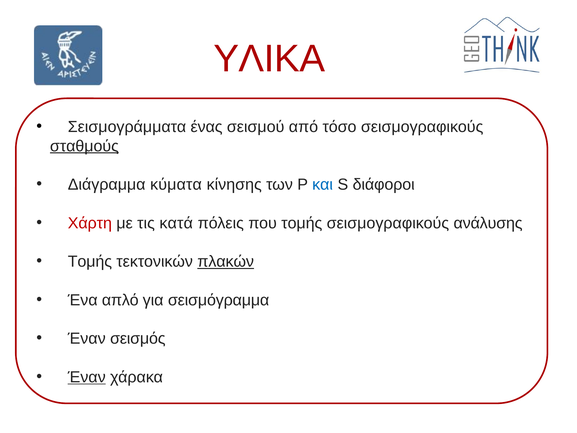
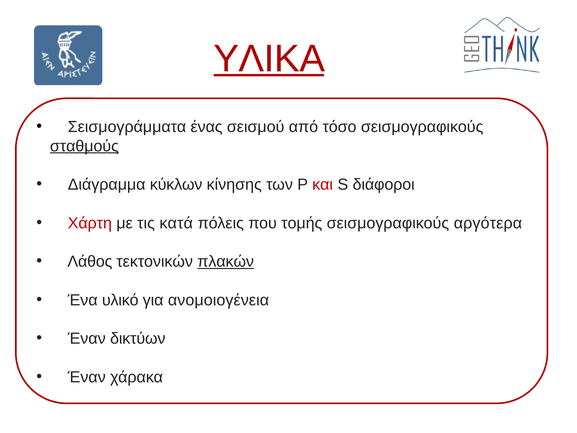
ΥΛΙΚΑ underline: none -> present
κύματα: κύματα -> κύκλων
και colour: blue -> red
ανάλυσης: ανάλυσης -> αργότερα
Τομής at (90, 261): Τομής -> Λάθος
απλό: απλό -> υλικό
σεισμόγραμμα: σεισμόγραμμα -> ανομοιογένεια
σεισμός: σεισμός -> δικτύων
Έναν at (87, 377) underline: present -> none
